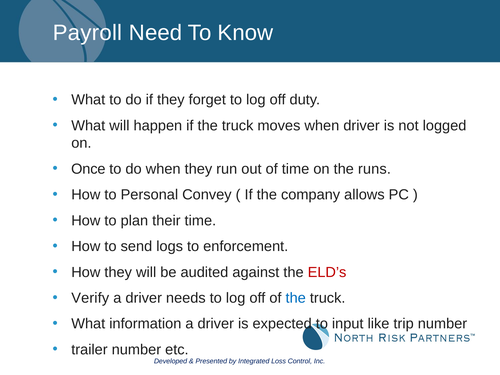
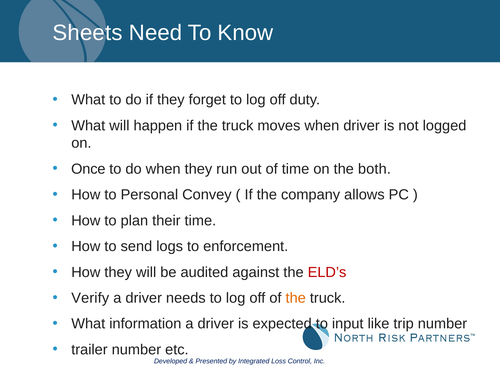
Payroll: Payroll -> Sheets
runs: runs -> both
the at (296, 298) colour: blue -> orange
